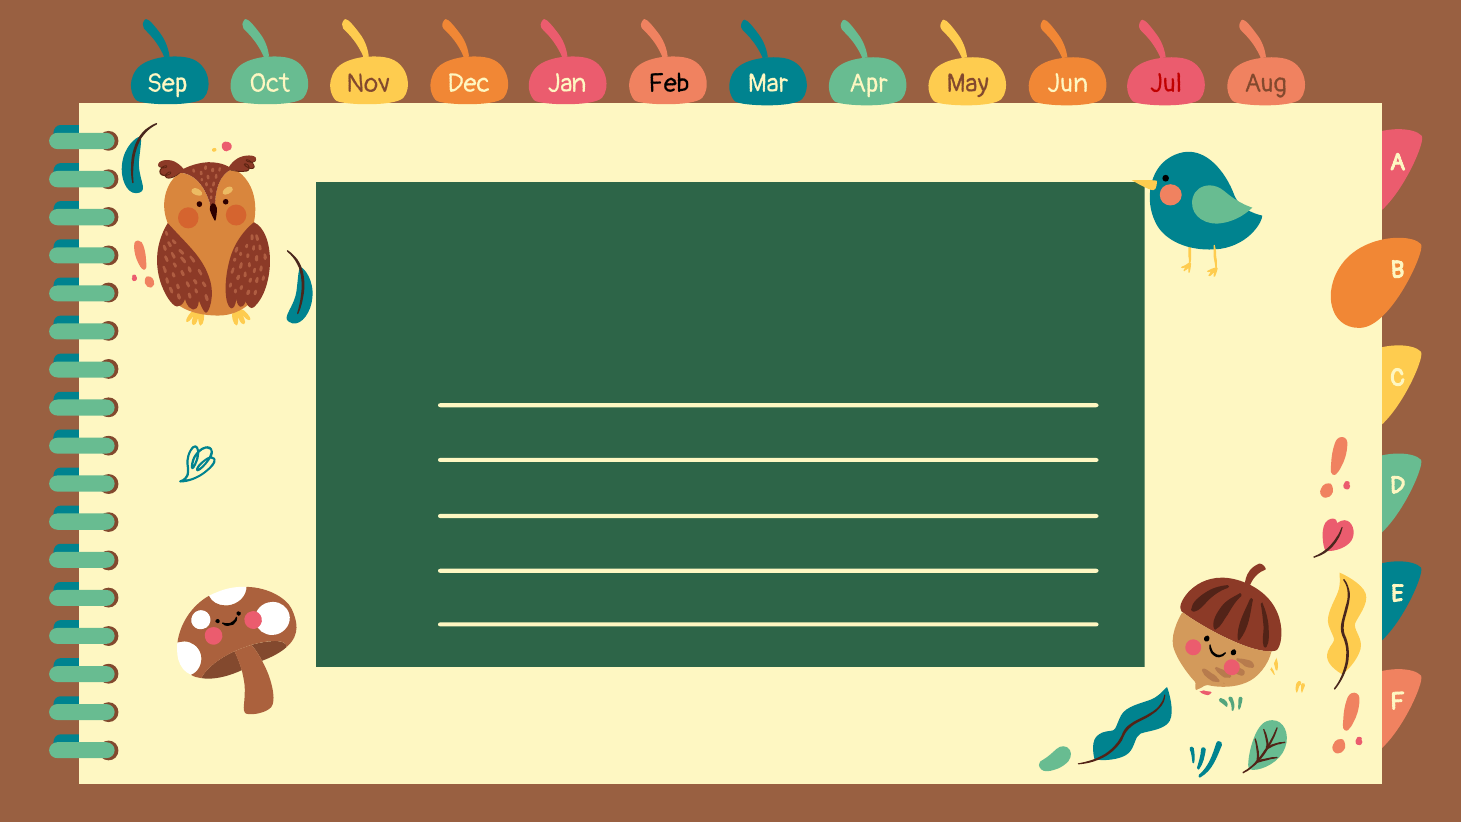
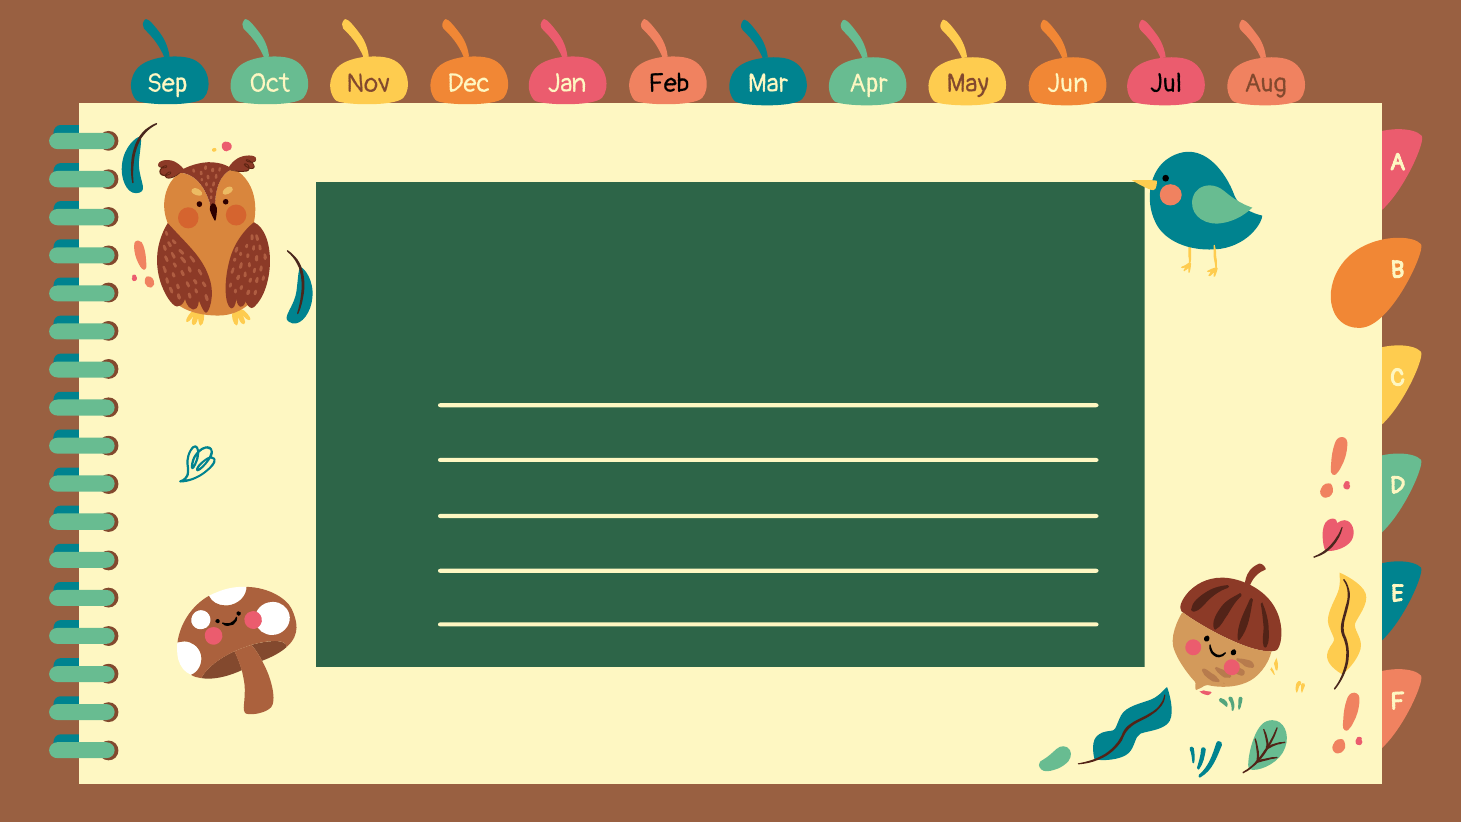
Jul colour: red -> black
